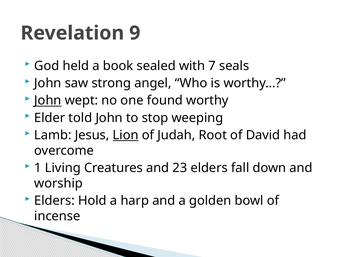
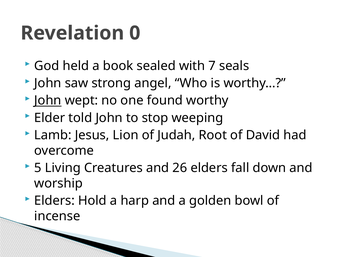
9: 9 -> 0
Lion underline: present -> none
1: 1 -> 5
23: 23 -> 26
